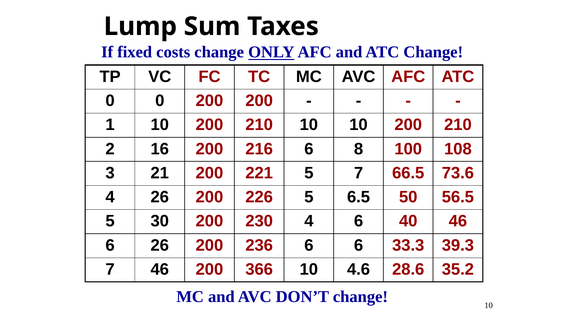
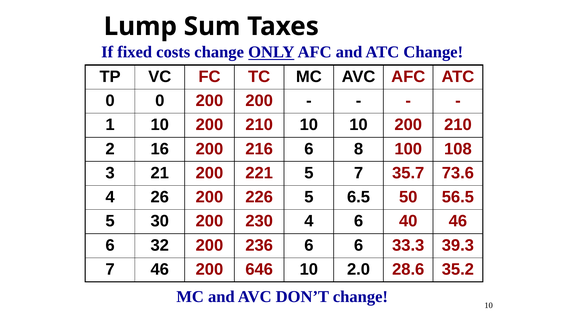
66.5: 66.5 -> 35.7
6 26: 26 -> 32
366: 366 -> 646
4.6: 4.6 -> 2.0
